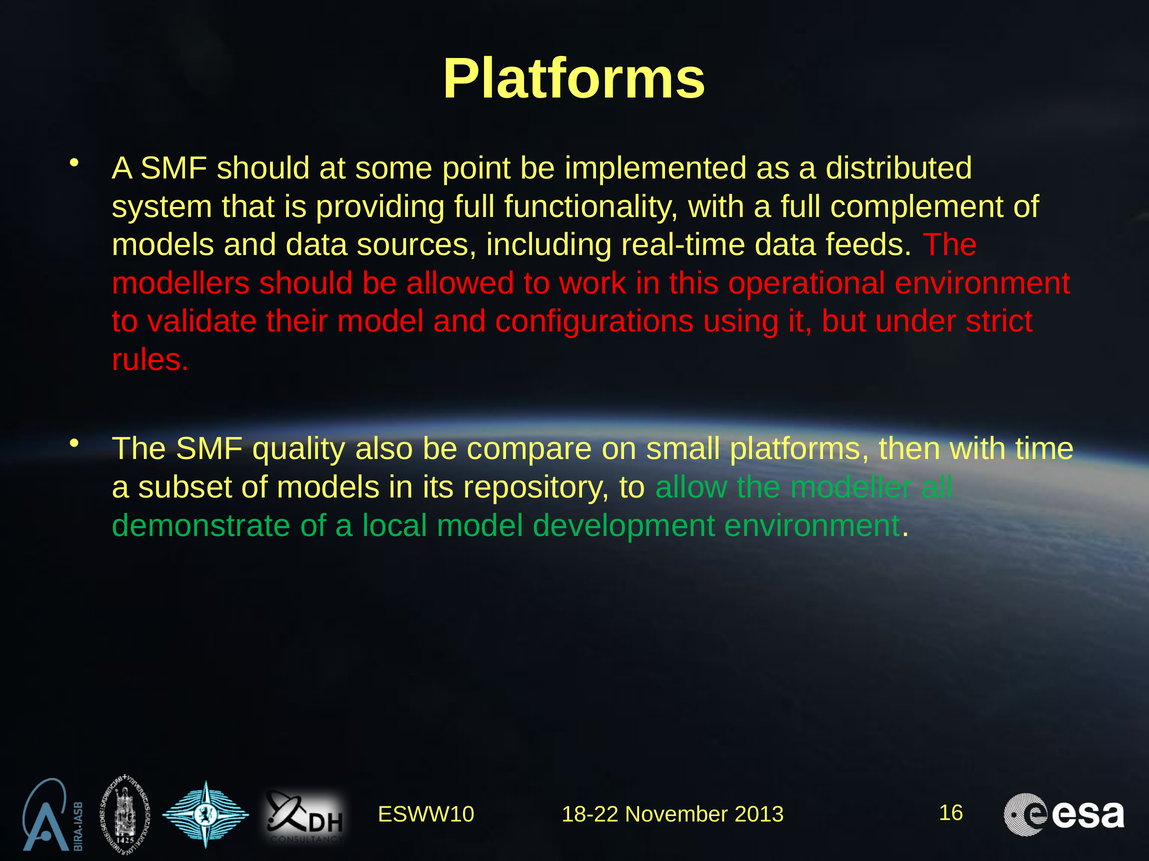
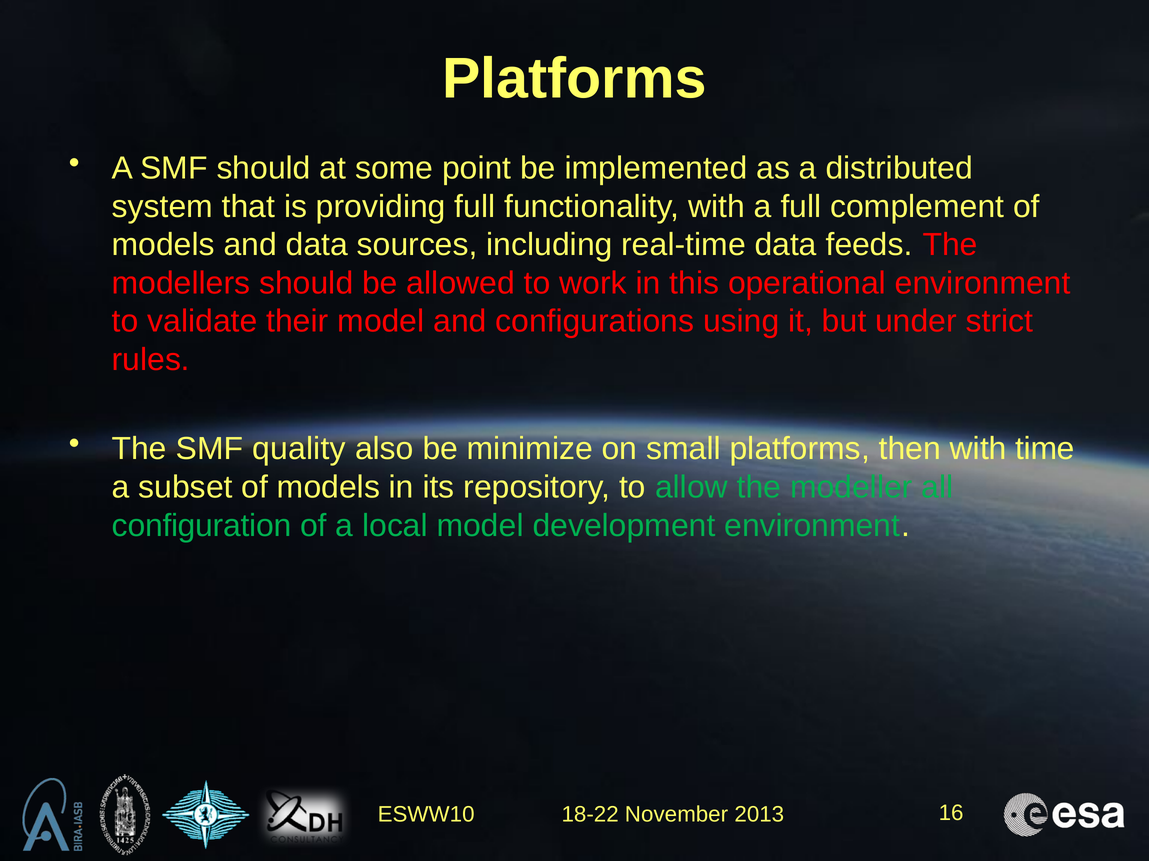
compare: compare -> minimize
demonstrate: demonstrate -> configuration
